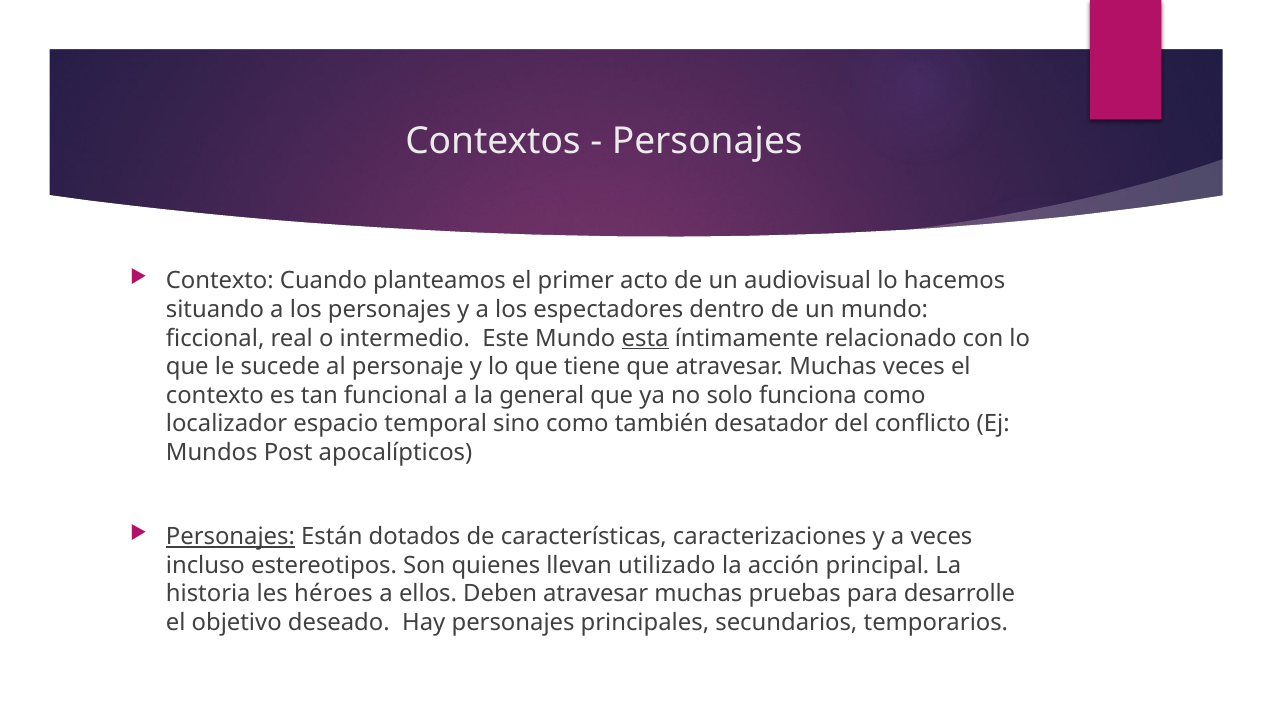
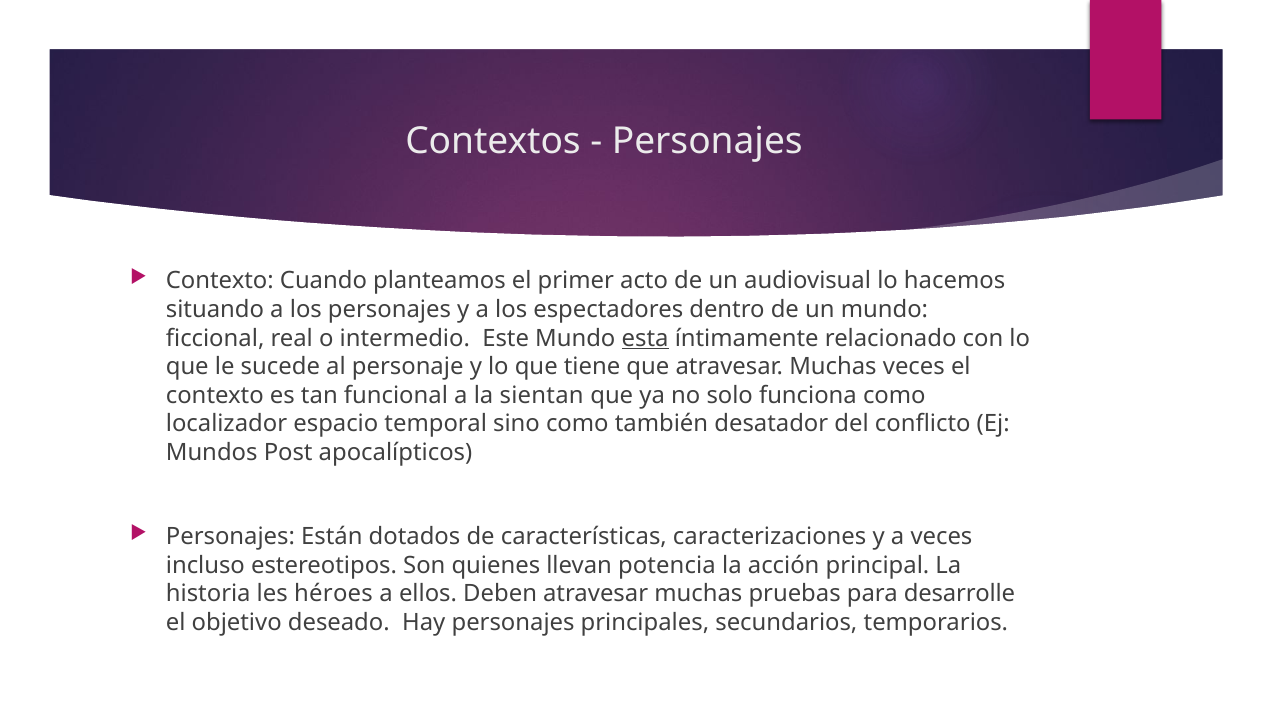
general: general -> sientan
Personajes at (230, 537) underline: present -> none
utilizado: utilizado -> potencia
